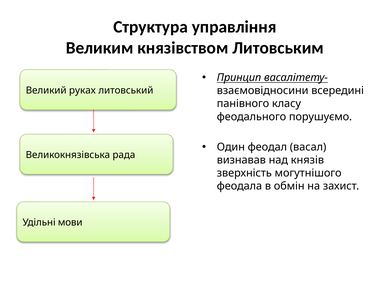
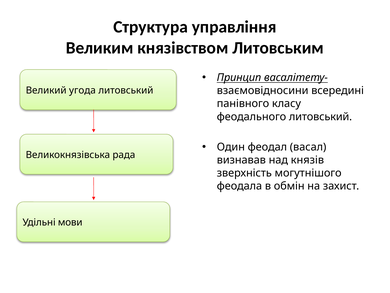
руках: руках -> угода
феодального порушуємо: порушуємо -> литовський
